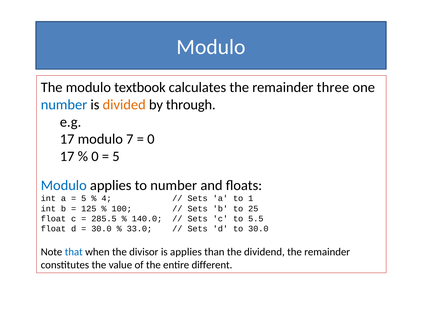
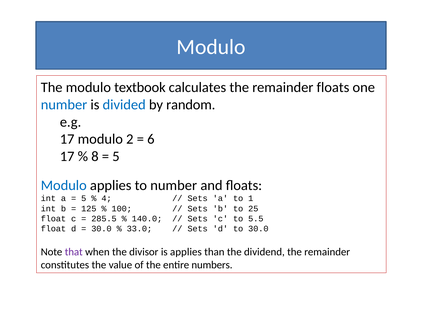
remainder three: three -> floats
divided colour: orange -> blue
through: through -> random
7: 7 -> 2
0 at (151, 140): 0 -> 6
0 at (95, 157): 0 -> 8
that colour: blue -> purple
different: different -> numbers
